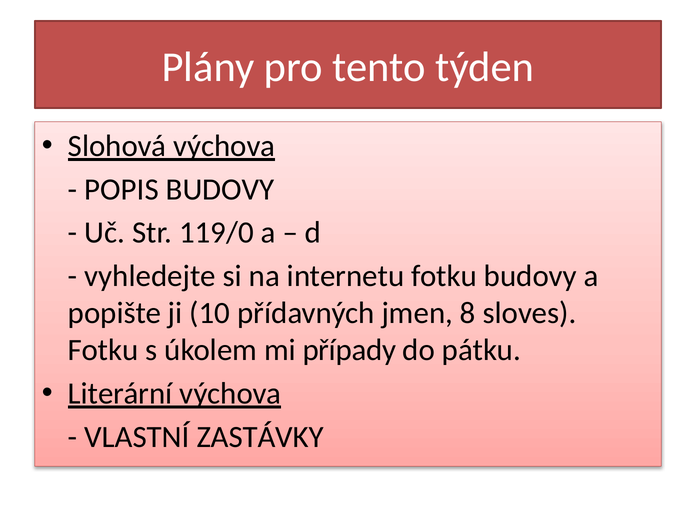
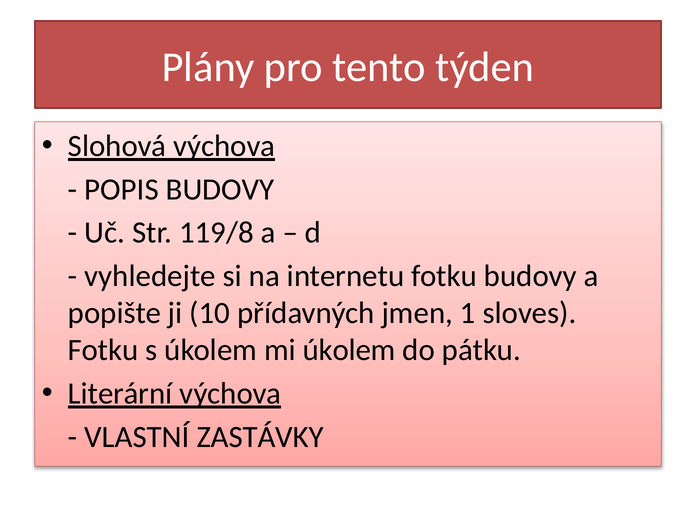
119/0: 119/0 -> 119/8
8: 8 -> 1
mi případy: případy -> úkolem
